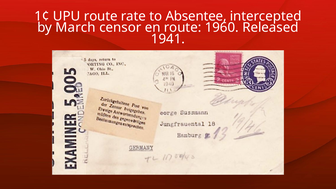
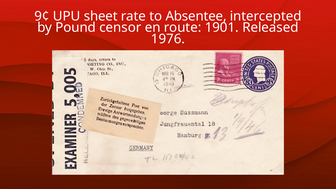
1¢: 1¢ -> 9¢
UPU route: route -> sheet
March: March -> Pound
1960: 1960 -> 1901
1941: 1941 -> 1976
